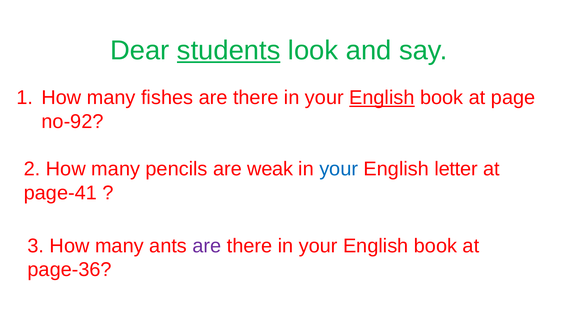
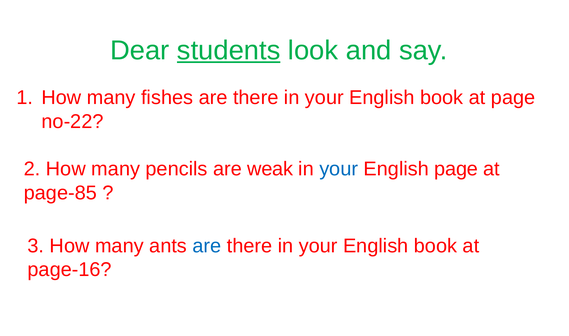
English at (382, 98) underline: present -> none
no-92: no-92 -> no-22
English letter: letter -> page
page-41: page-41 -> page-85
are at (207, 246) colour: purple -> blue
page-36: page-36 -> page-16
